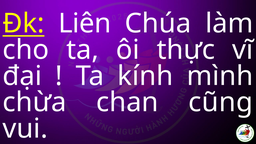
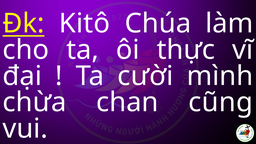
Liên: Liên -> Kitô
kính: kính -> cười
